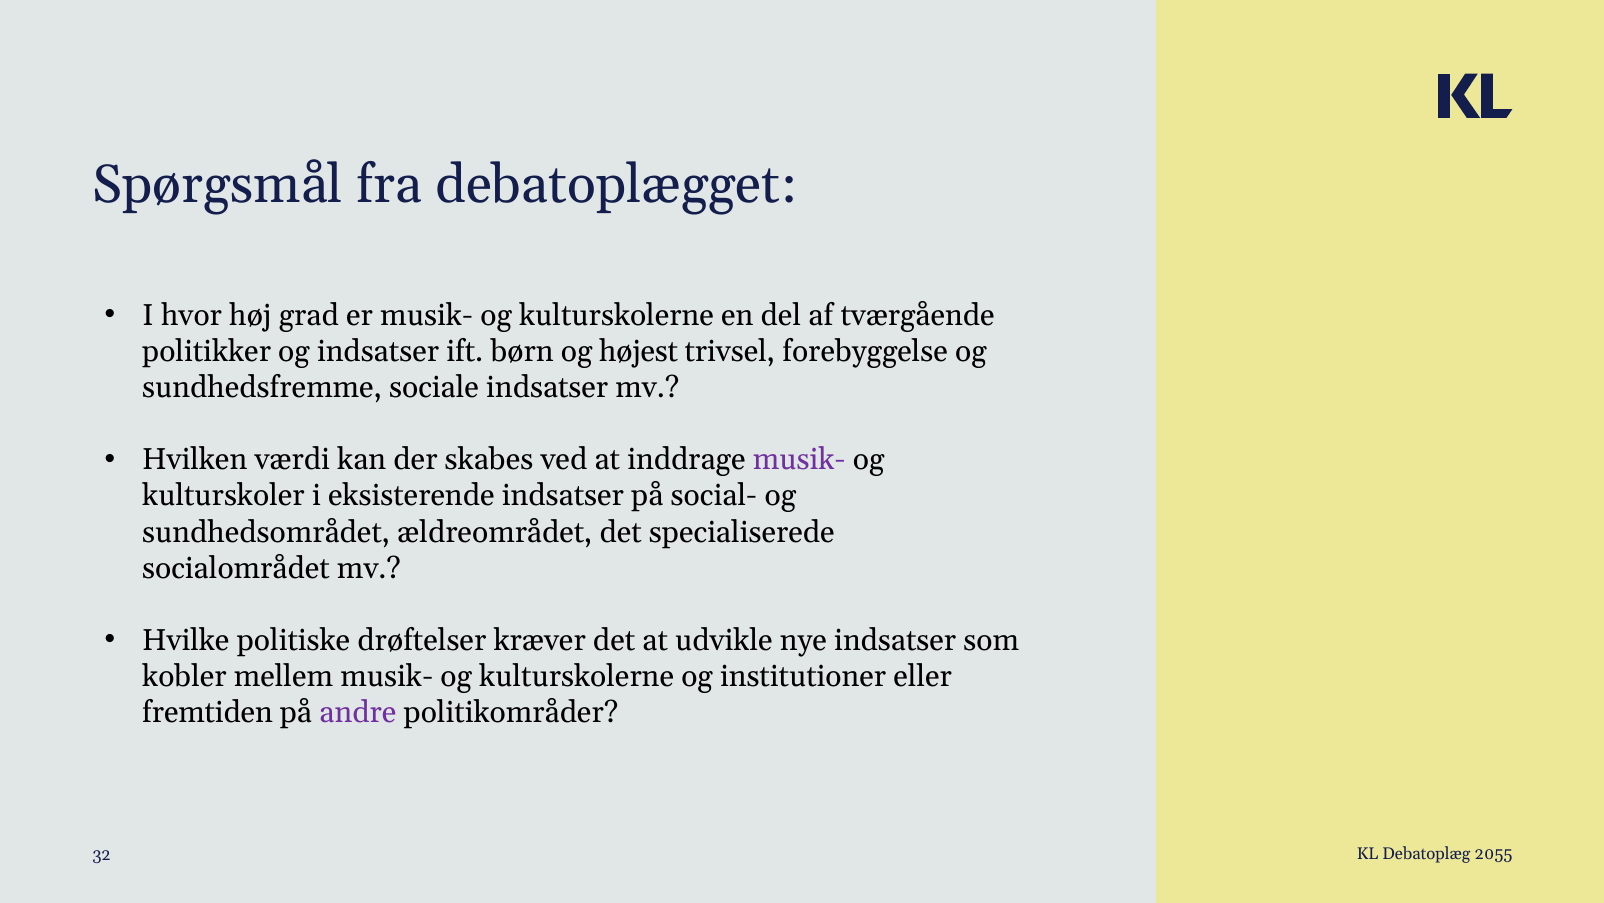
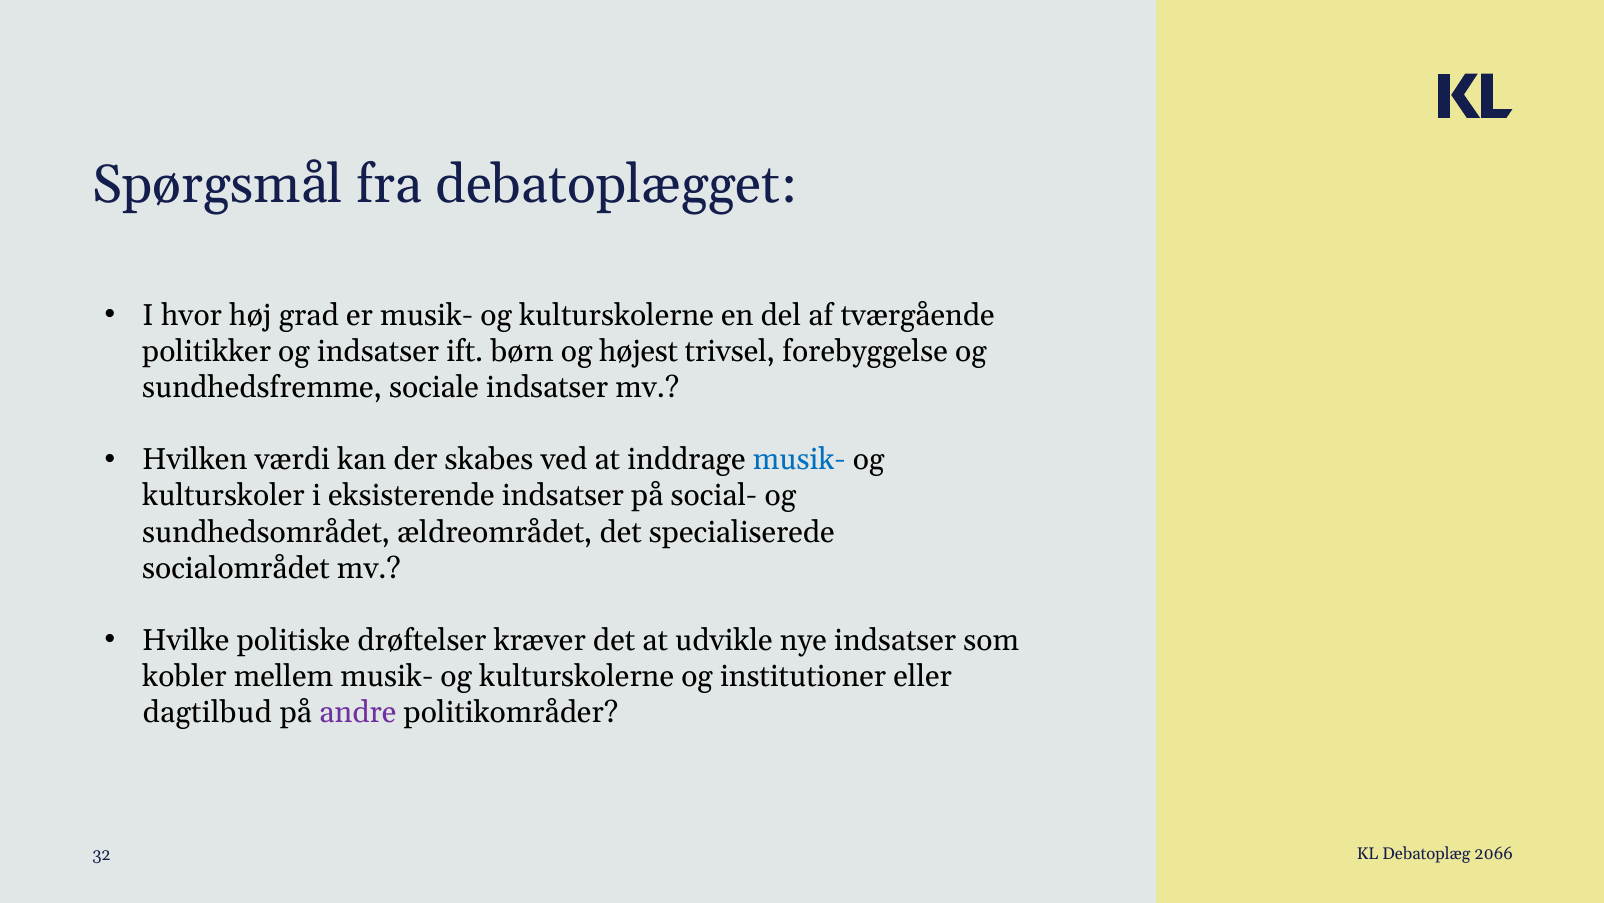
musik- at (799, 459) colour: purple -> blue
fremtiden: fremtiden -> dagtilbud
2055: 2055 -> 2066
